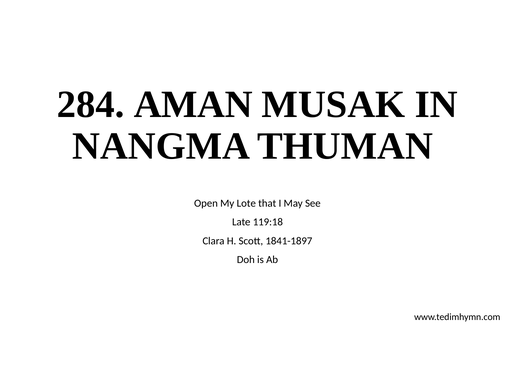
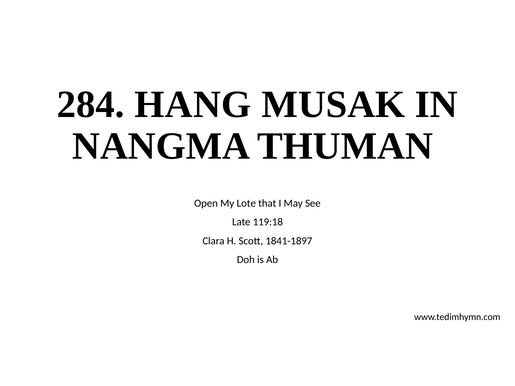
AMAN: AMAN -> HANG
